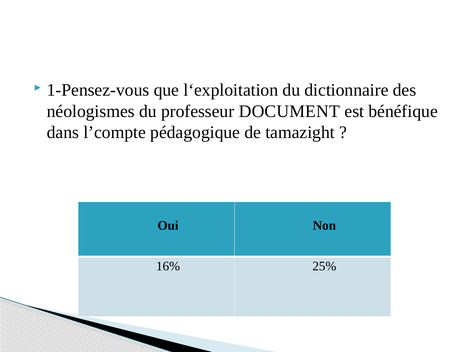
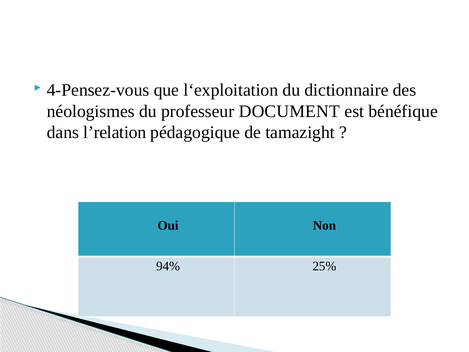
1-Pensez-vous: 1-Pensez-vous -> 4-Pensez-vous
l’compte: l’compte -> l’relation
16%: 16% -> 94%
